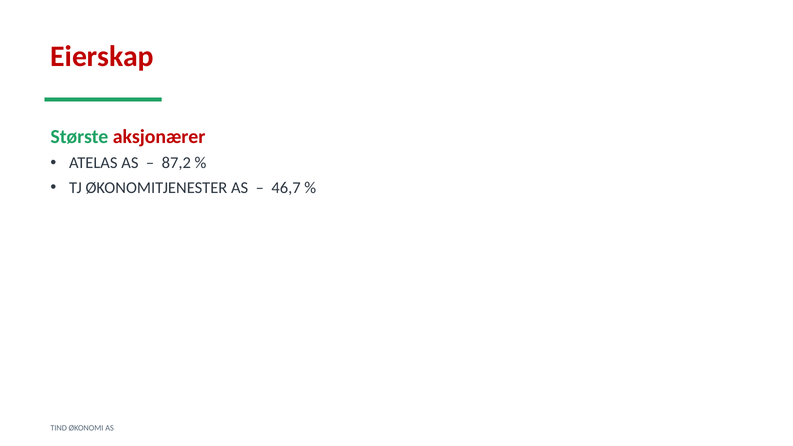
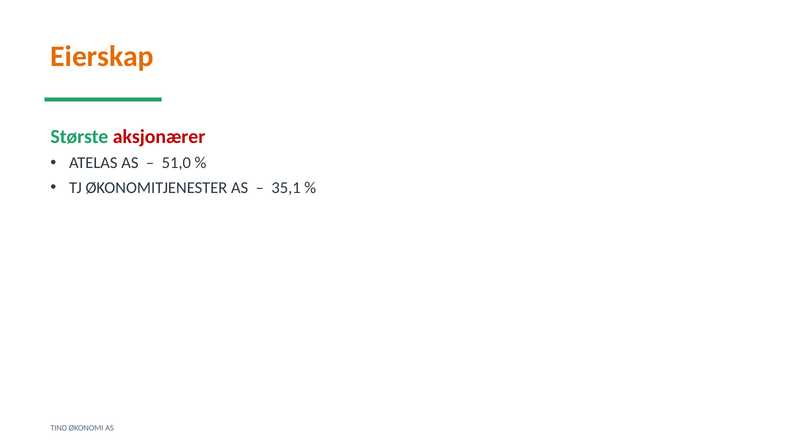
Eierskap colour: red -> orange
87,2: 87,2 -> 51,0
46,7: 46,7 -> 35,1
